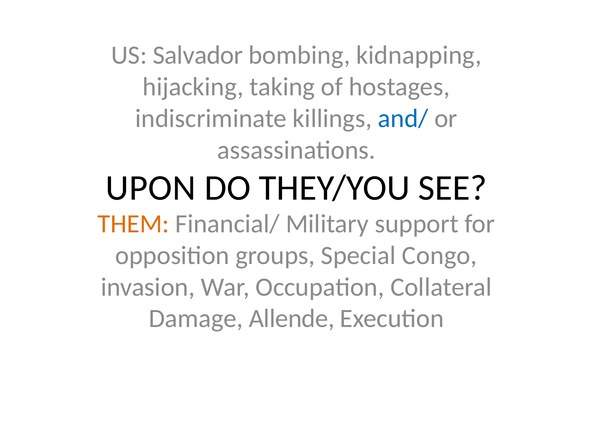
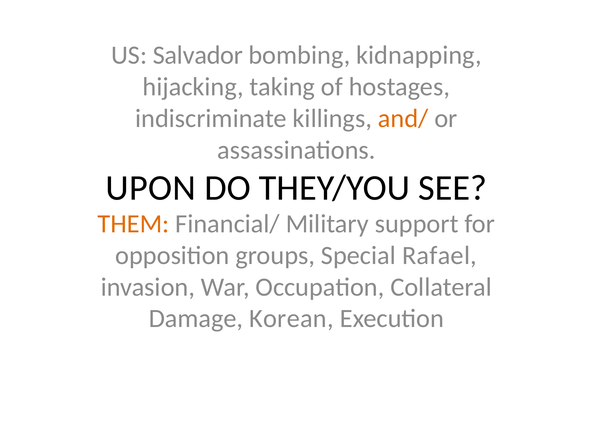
and/ colour: blue -> orange
Congo: Congo -> Rafael
Allende: Allende -> Korean
